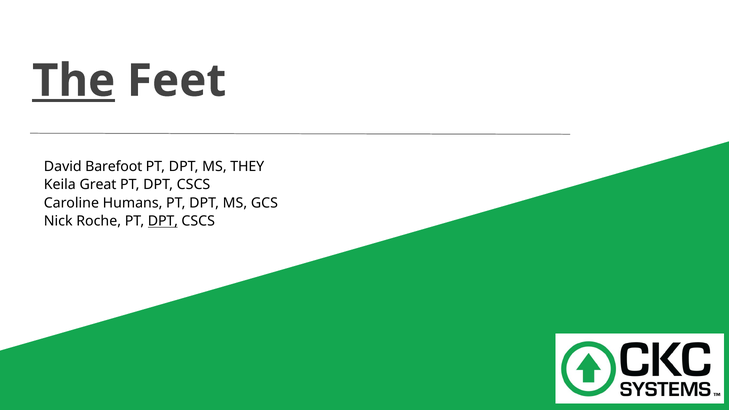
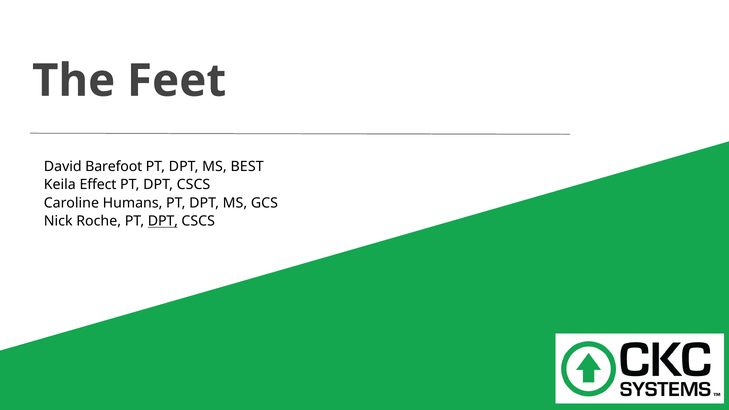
The underline: present -> none
THEY: THEY -> BEST
Great: Great -> Effect
